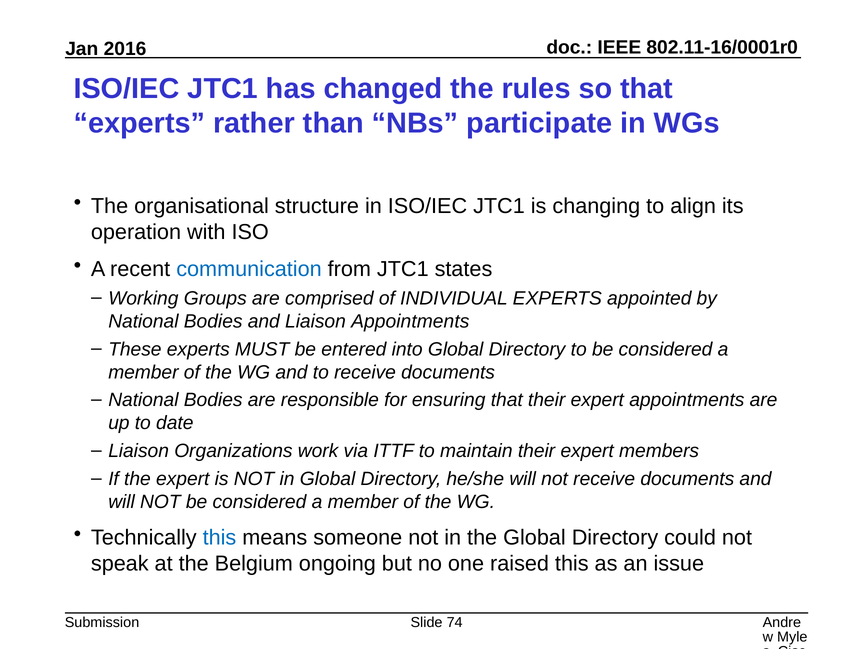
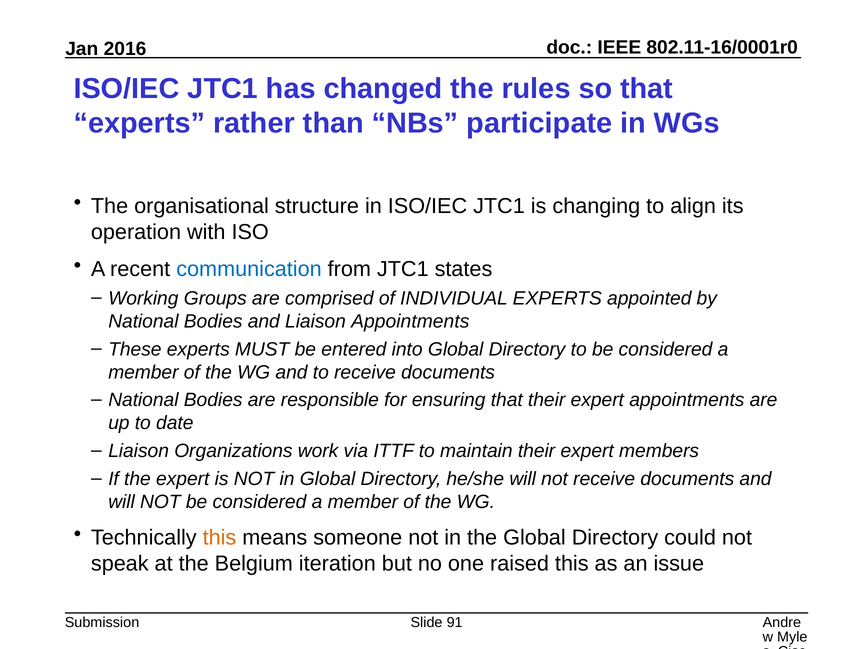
this at (220, 538) colour: blue -> orange
ongoing: ongoing -> iteration
74: 74 -> 91
